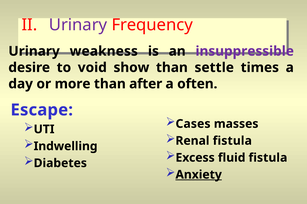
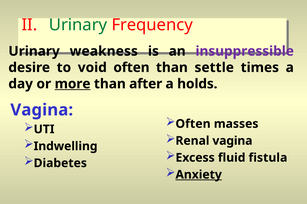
Urinary at (78, 25) colour: purple -> green
void show: show -> often
more underline: none -> present
often: often -> holds
Escape at (42, 110): Escape -> Vagina
Cases at (193, 124): Cases -> Often
Renal fistula: fistula -> vagina
